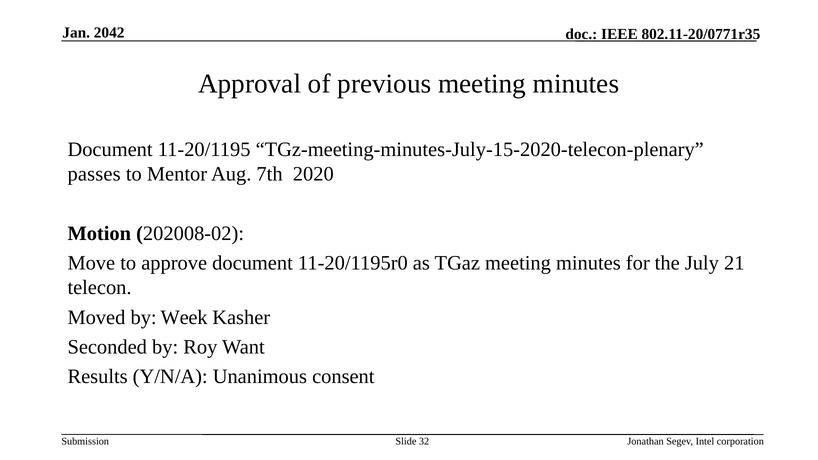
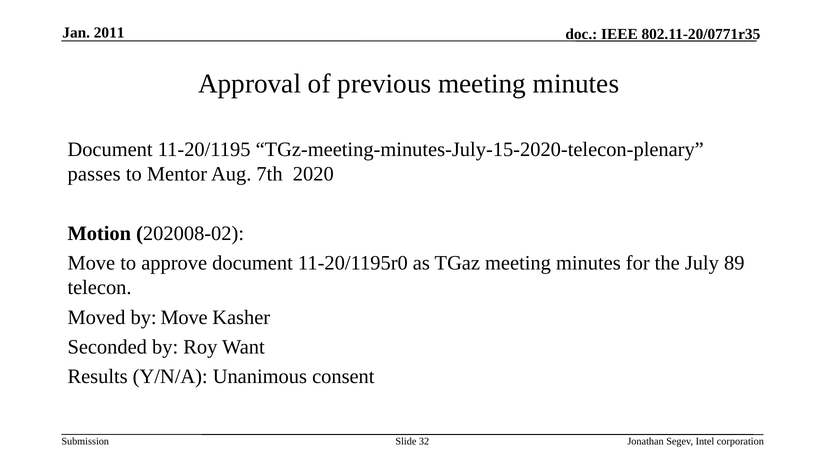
2042: 2042 -> 2011
21: 21 -> 89
by Week: Week -> Move
